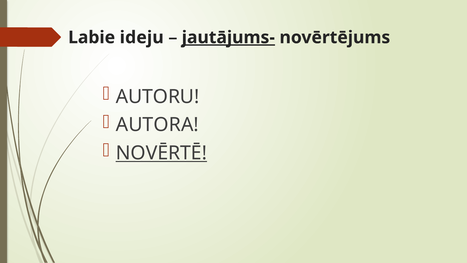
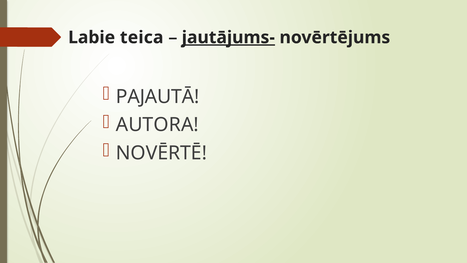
ideju: ideju -> teica
AUTORU: AUTORU -> PAJAUTĀ
NOVĒRTĒ underline: present -> none
